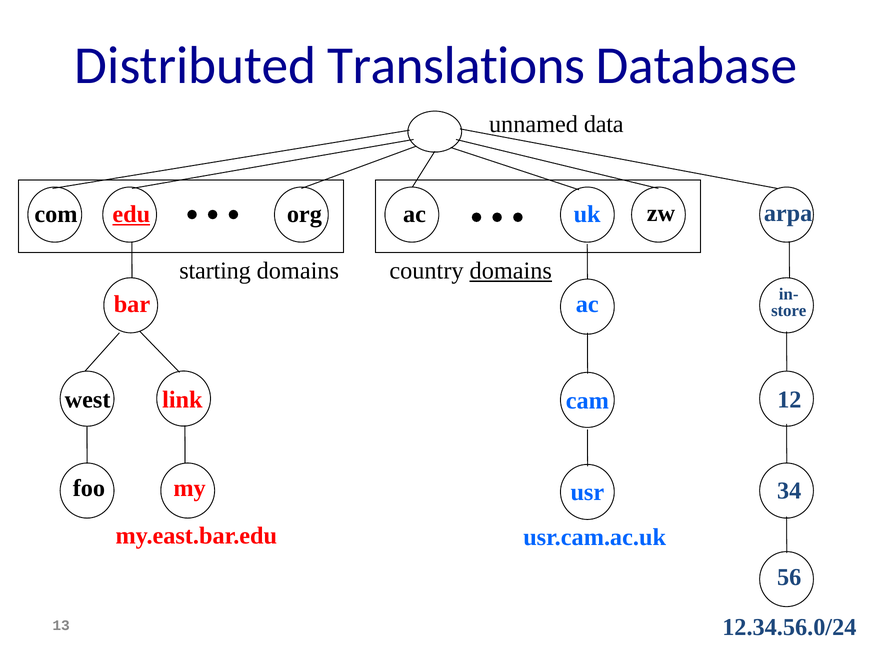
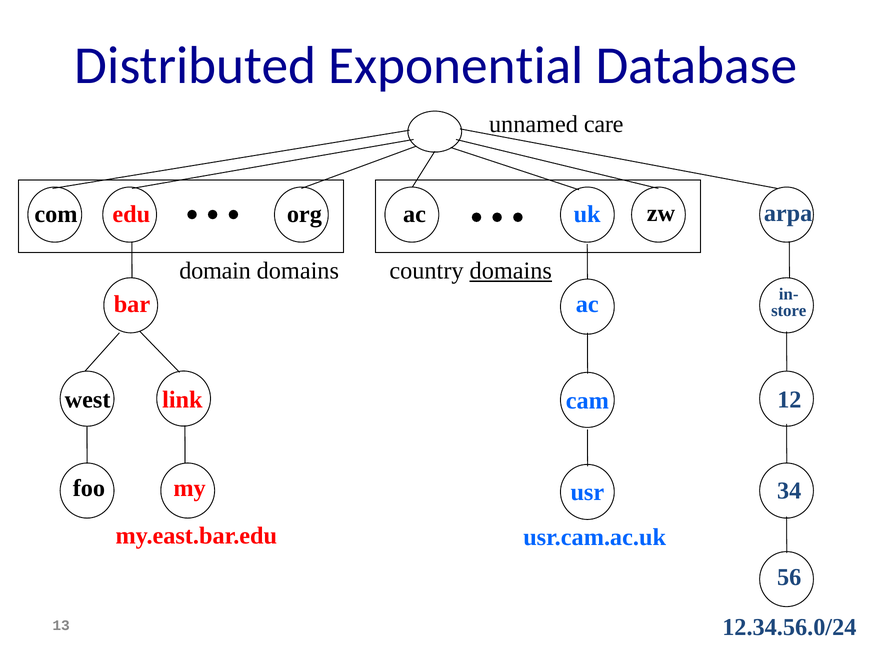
Translations: Translations -> Exponential
data: data -> care
edu underline: present -> none
starting: starting -> domain
